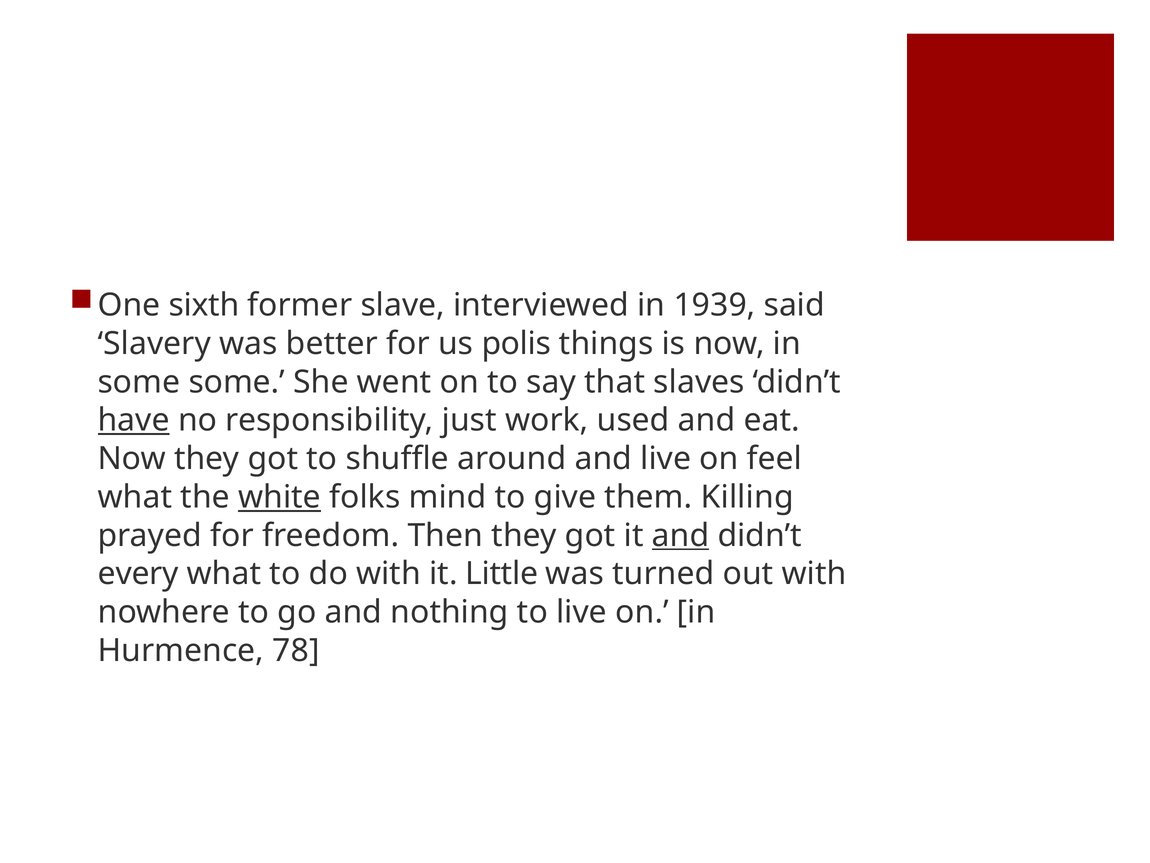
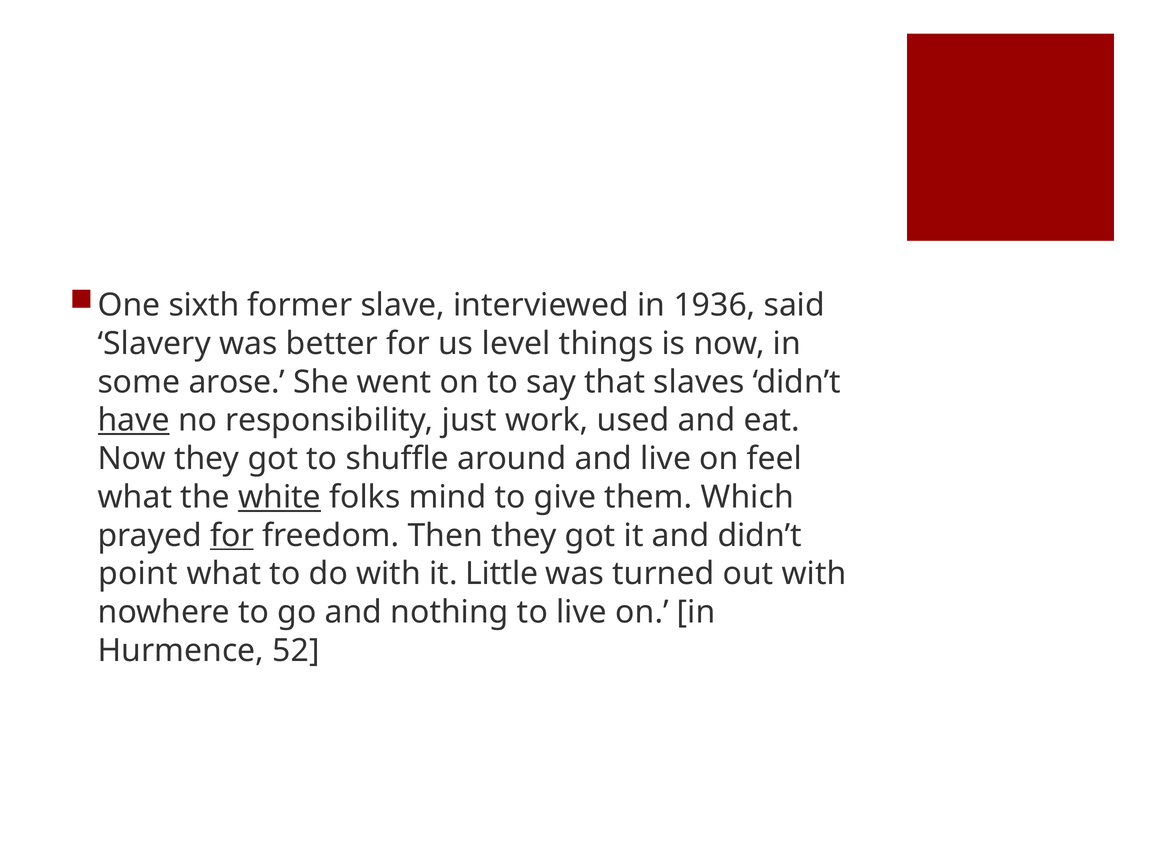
1939: 1939 -> 1936
polis: polis -> level
some some: some -> arose
Killing: Killing -> Which
for at (232, 535) underline: none -> present
and at (680, 535) underline: present -> none
every: every -> point
78: 78 -> 52
